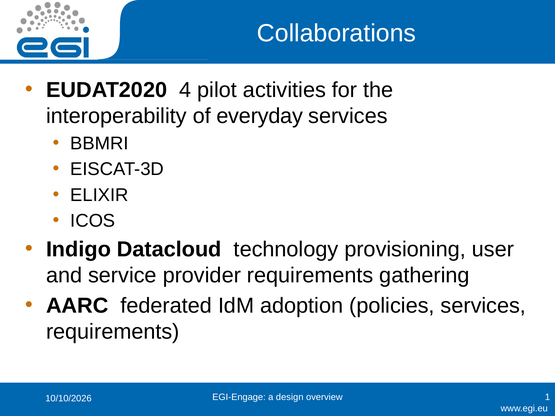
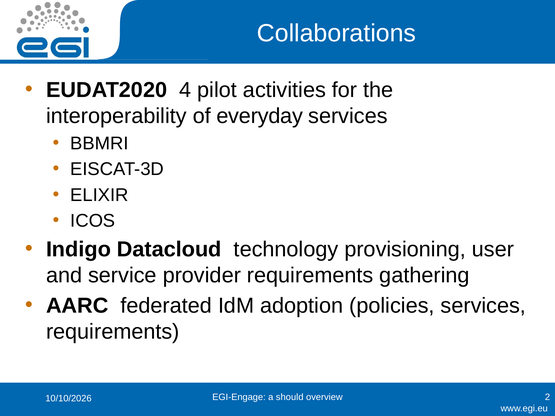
design: design -> should
1: 1 -> 2
